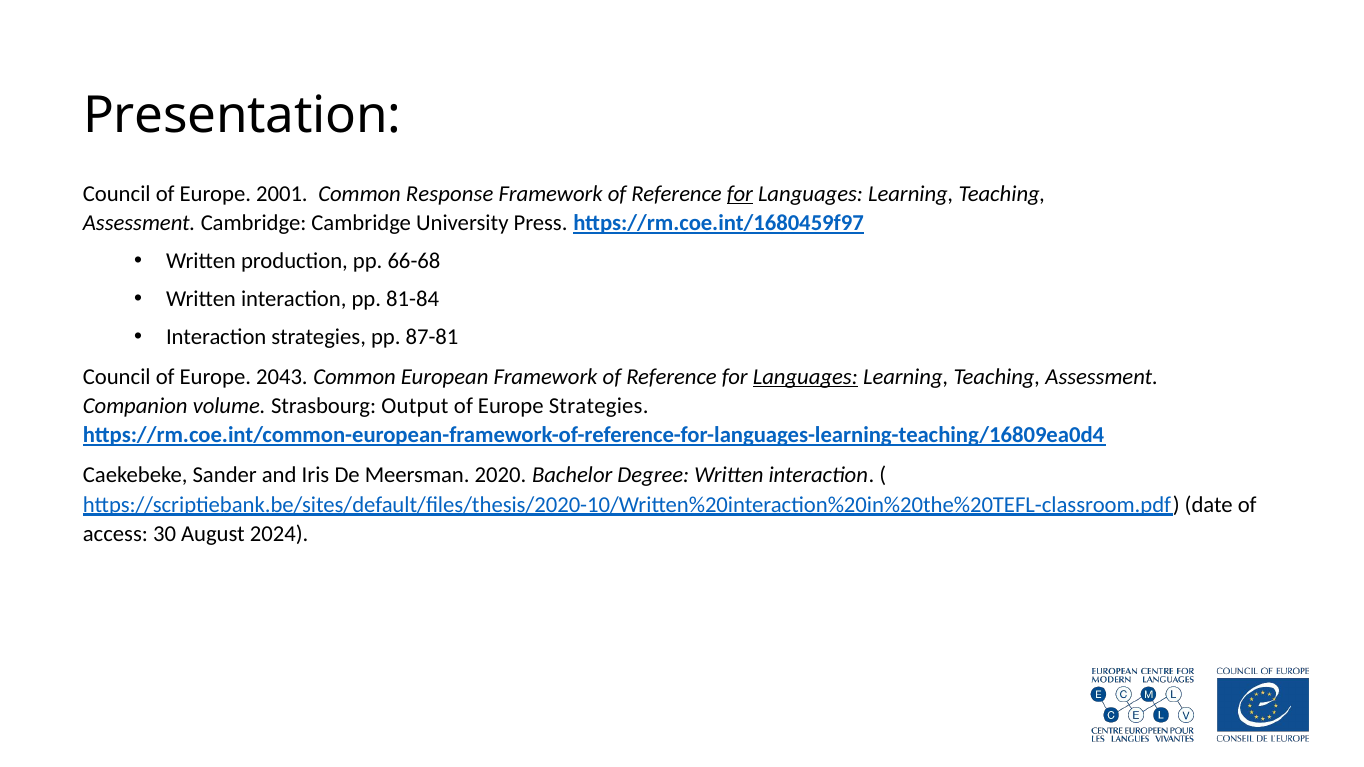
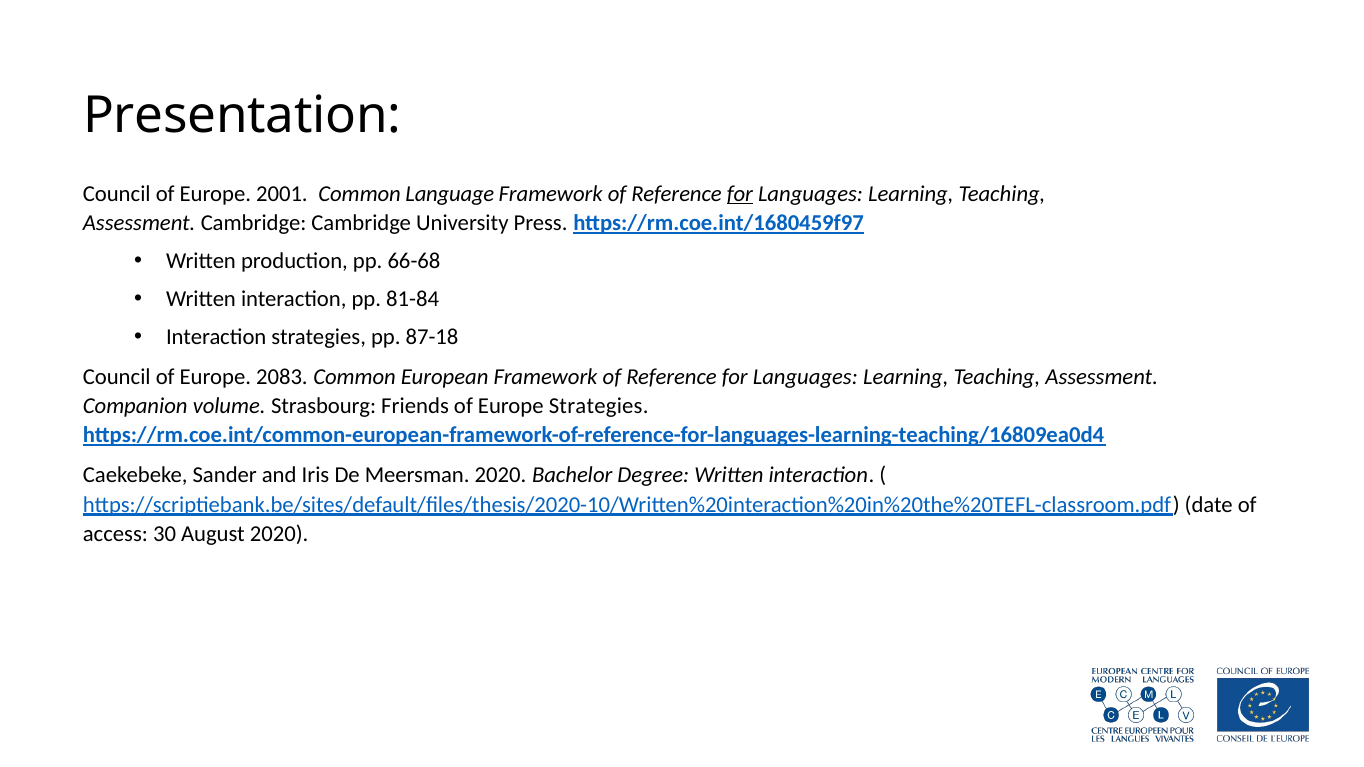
Response: Response -> Language
87-81: 87-81 -> 87-18
2043: 2043 -> 2083
Languages at (805, 377) underline: present -> none
Output: Output -> Friends
August 2024: 2024 -> 2020
